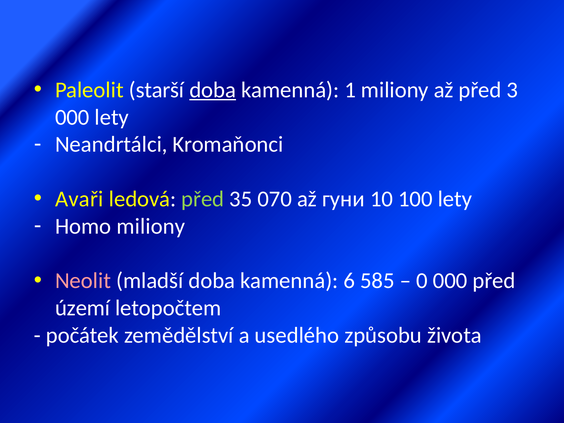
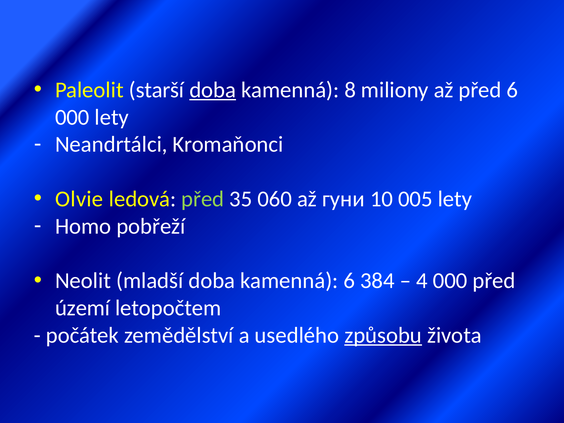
1: 1 -> 8
před 3: 3 -> 6
Avaři: Avaři -> Olvie
070: 070 -> 060
100: 100 -> 005
Homo miliony: miliony -> pobřeží
Neolit colour: pink -> white
585: 585 -> 384
0: 0 -> 4
způsobu underline: none -> present
